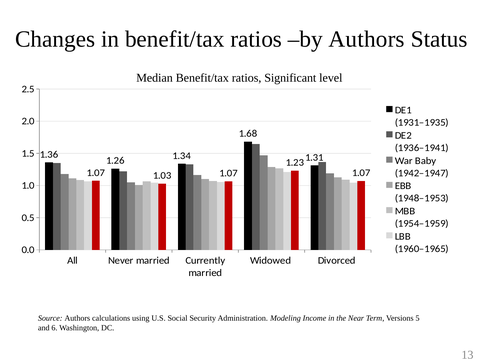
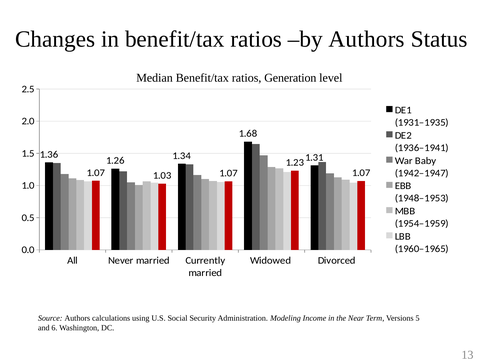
Significant: Significant -> Generation
